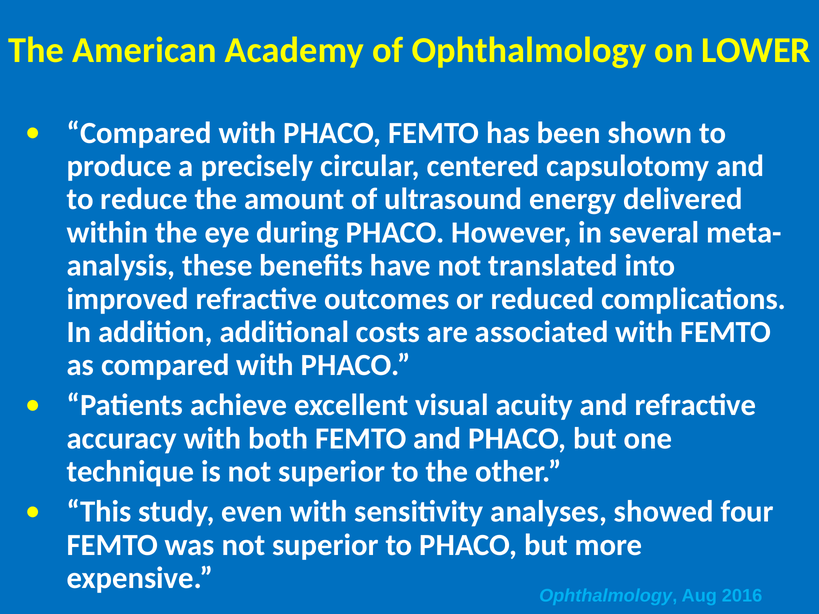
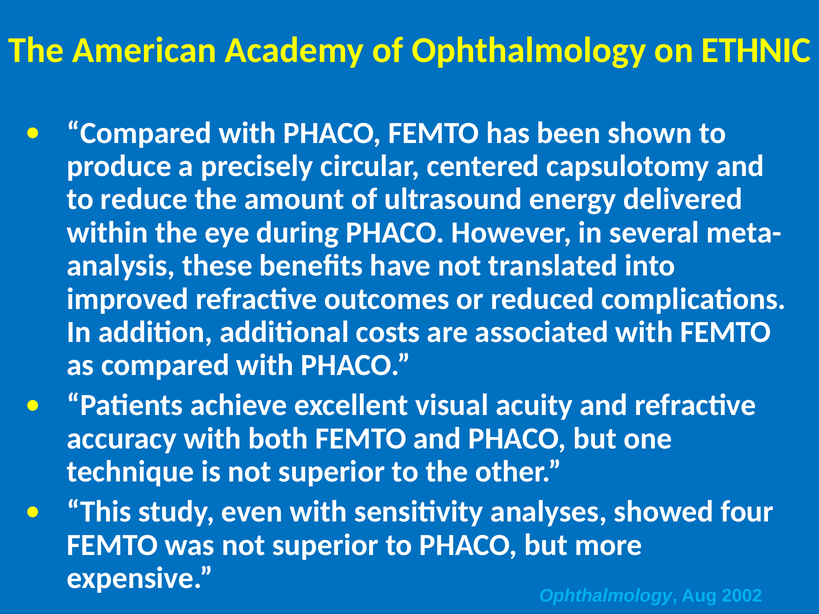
LOWER: LOWER -> ETHNIC
2016: 2016 -> 2002
